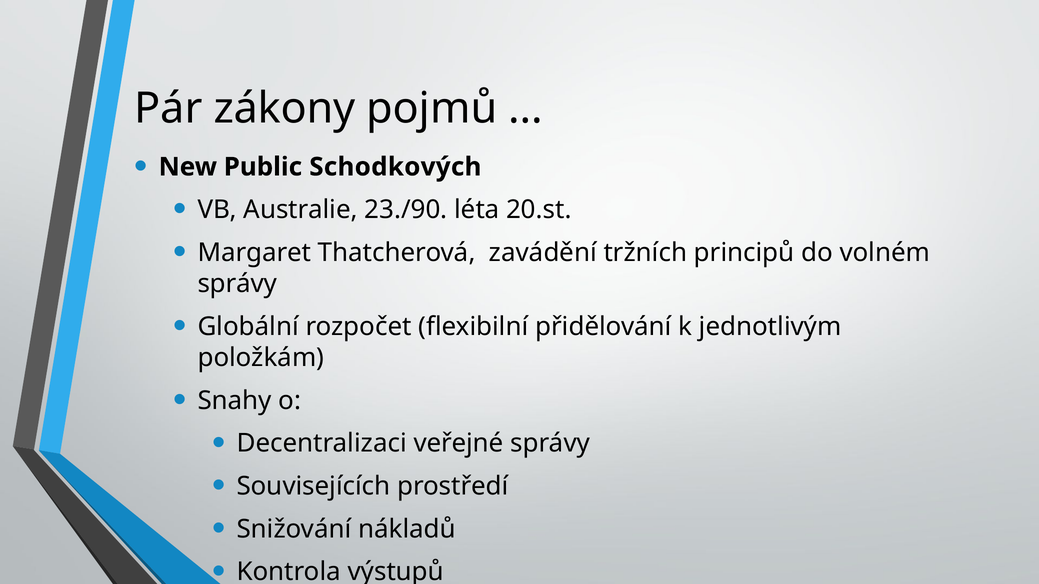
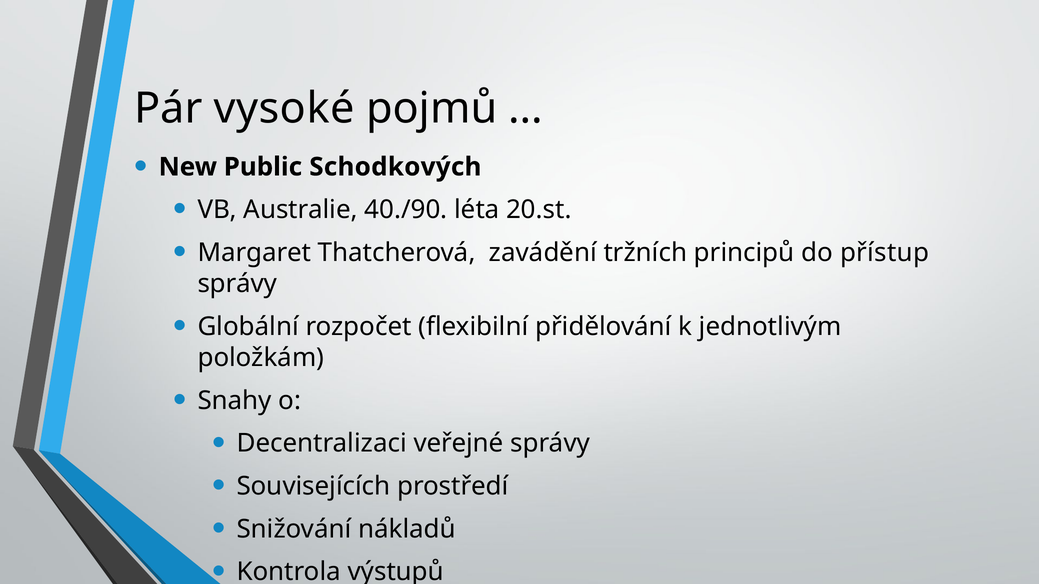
zákony: zákony -> vysoké
23./90: 23./90 -> 40./90
volném: volném -> přístup
